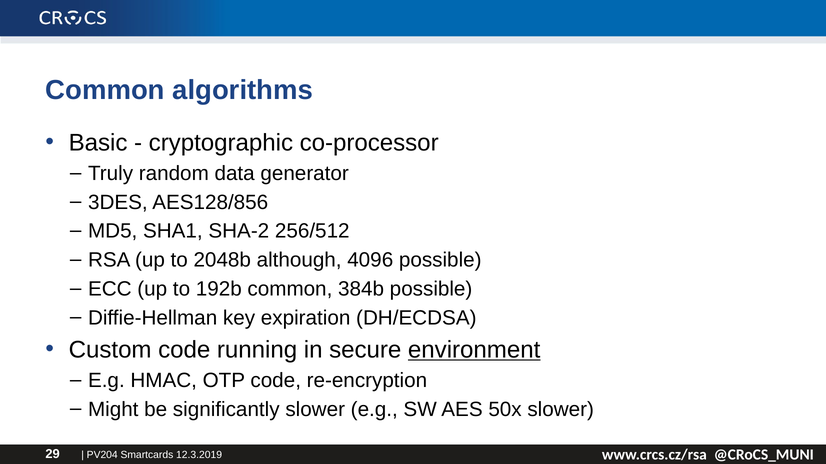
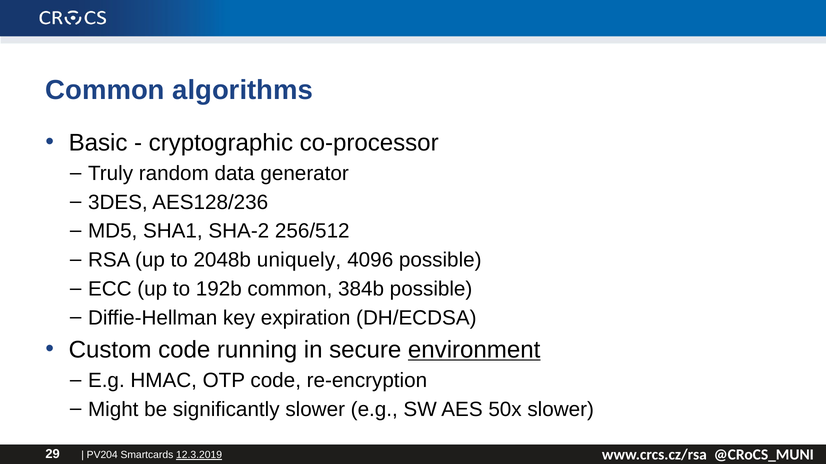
AES128/856: AES128/856 -> AES128/236
although: although -> uniquely
12.3.2019 underline: none -> present
